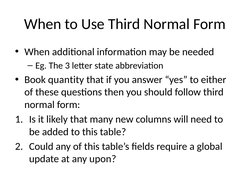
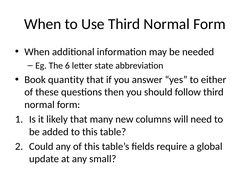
3: 3 -> 6
upon: upon -> small
